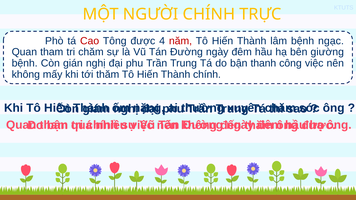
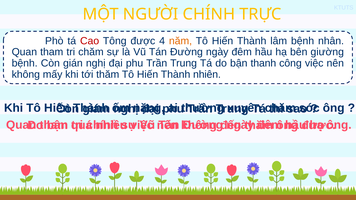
năm colour: red -> orange
ngạc: ngạc -> nhân
Thành chính: chính -> nhiên
